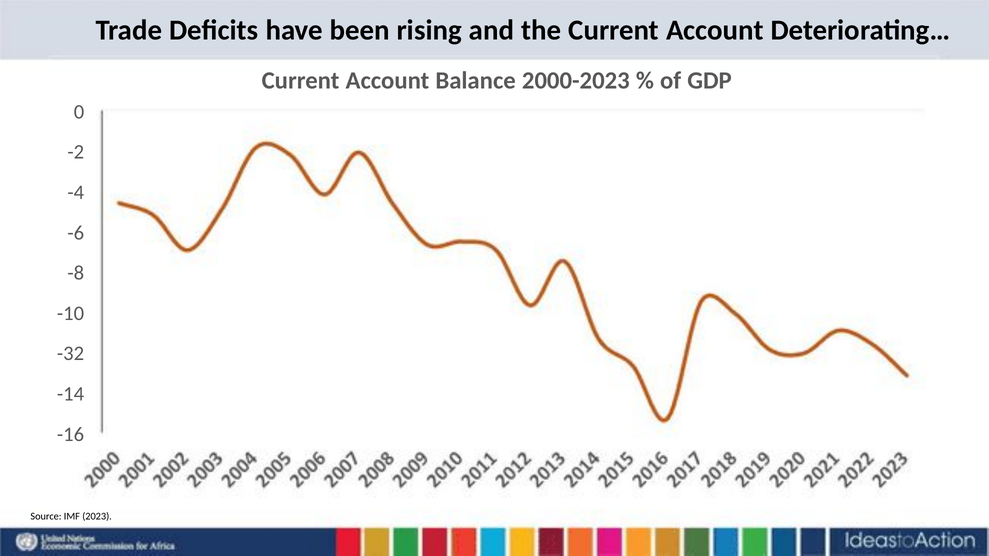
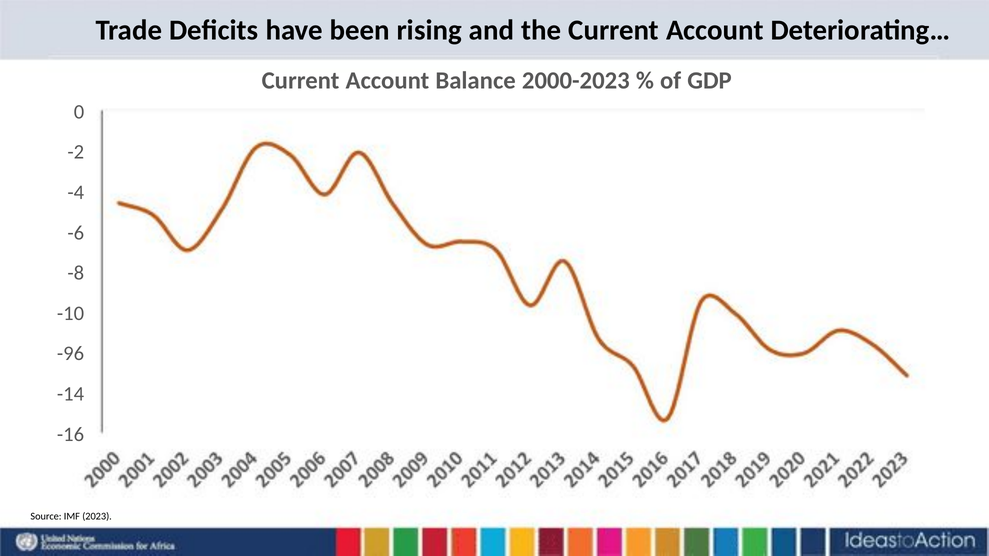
-32: -32 -> -96
